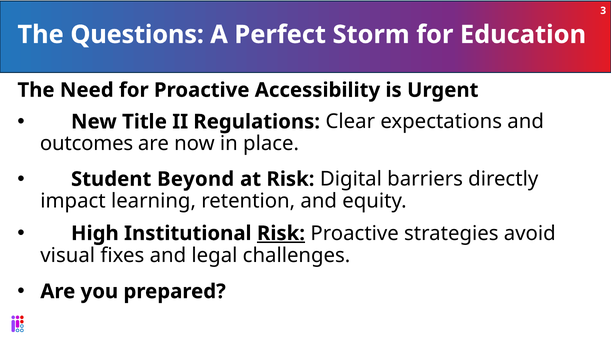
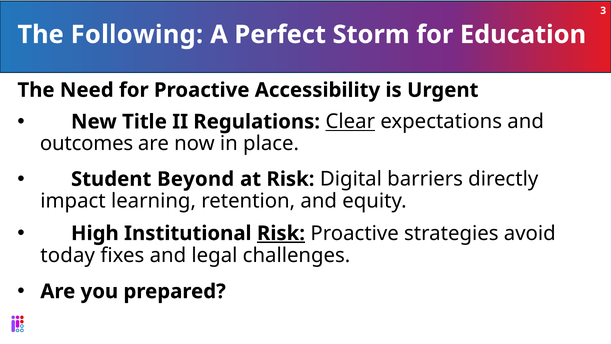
Questions: Questions -> Following
Clear underline: none -> present
visual: visual -> today
